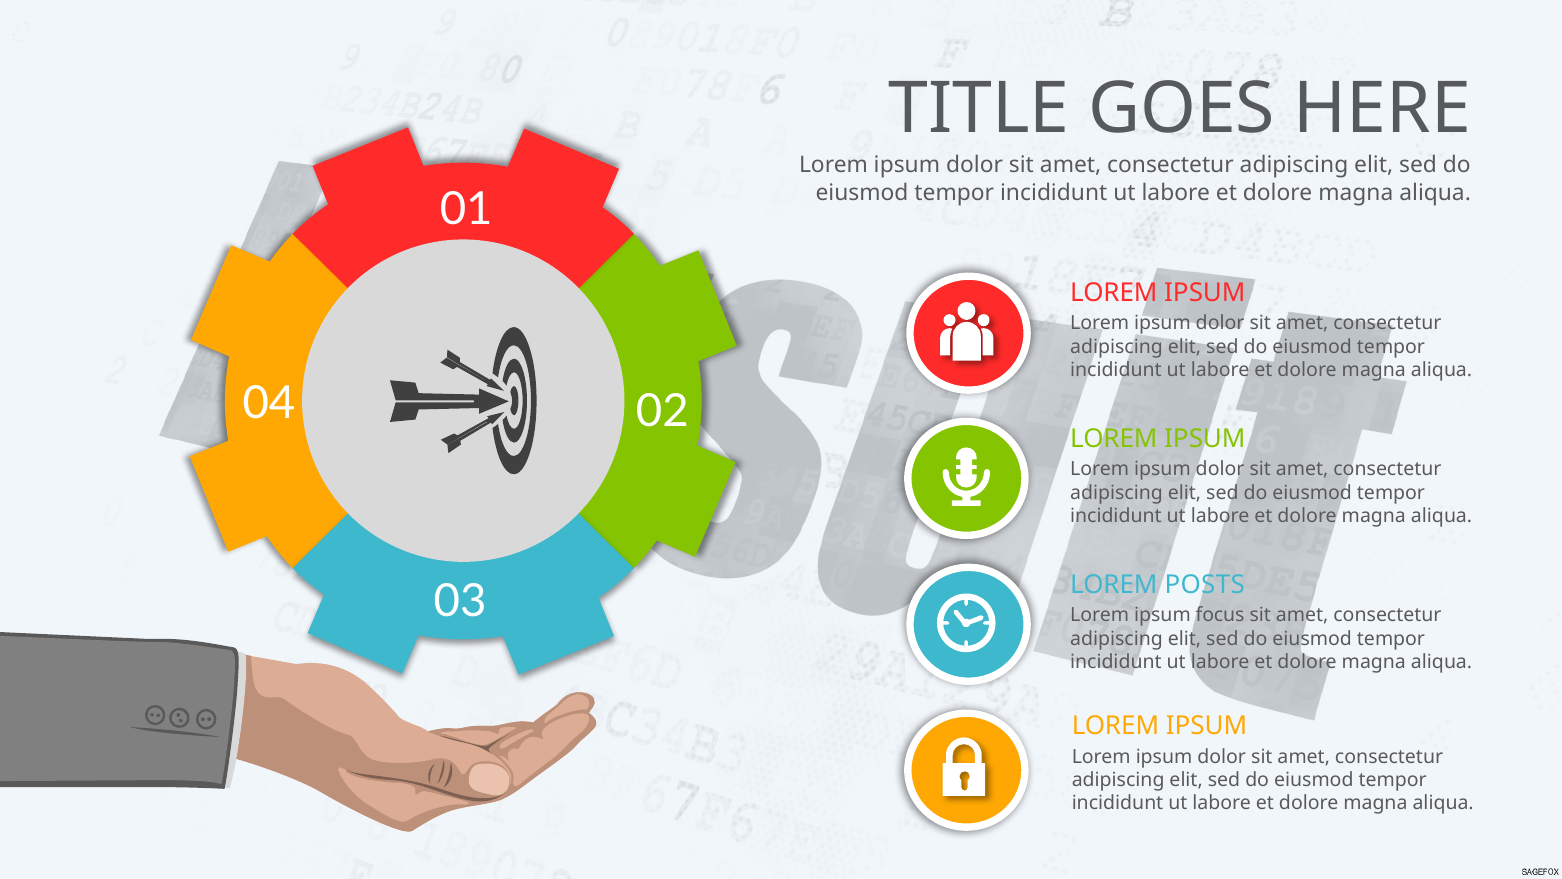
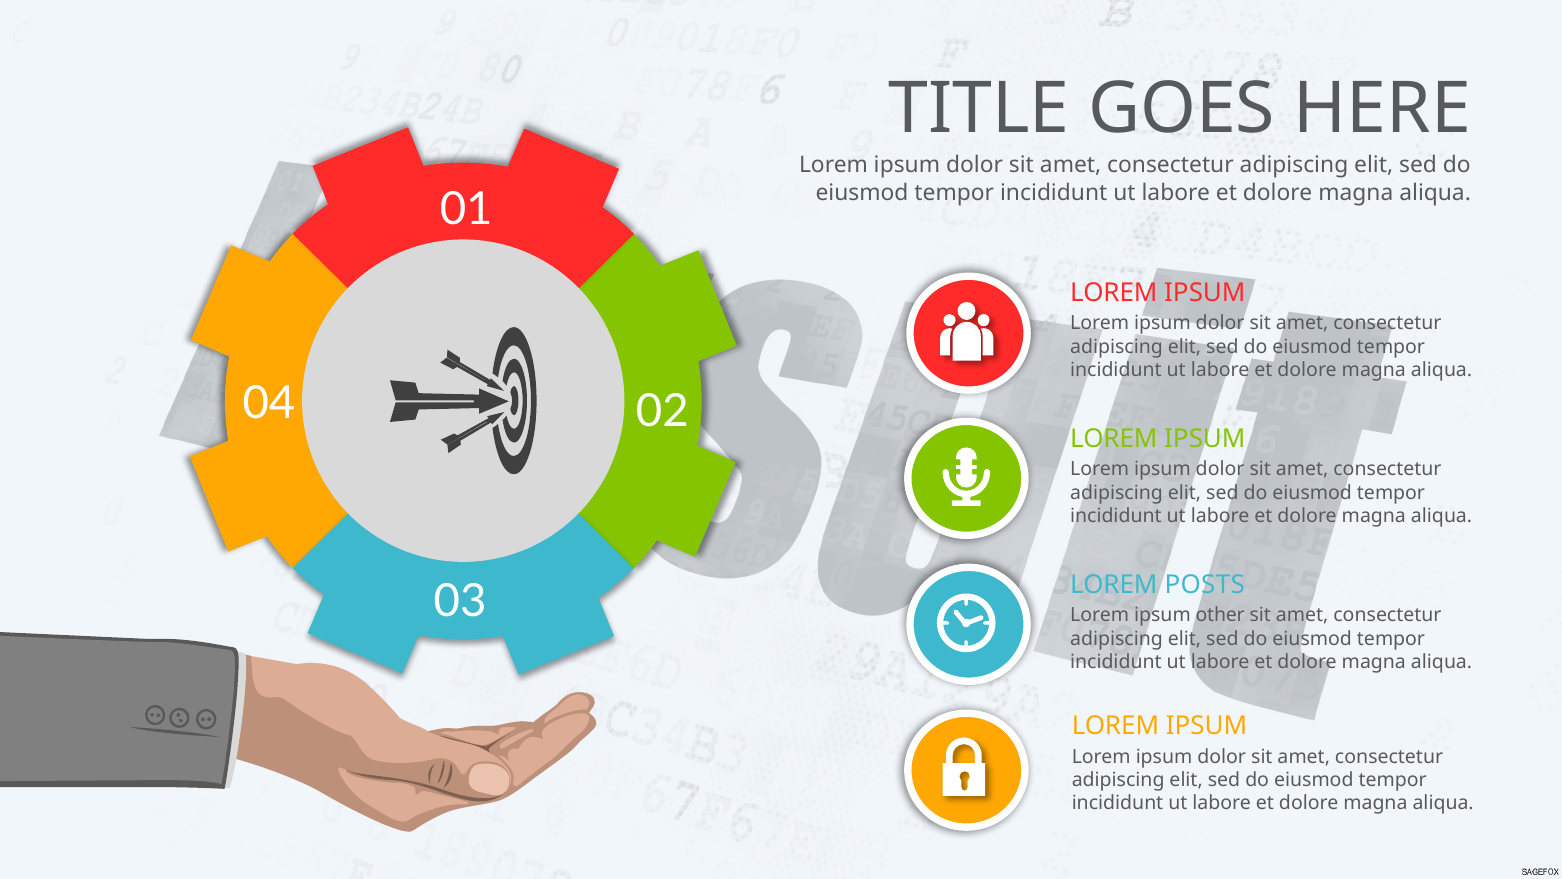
focus: focus -> other
